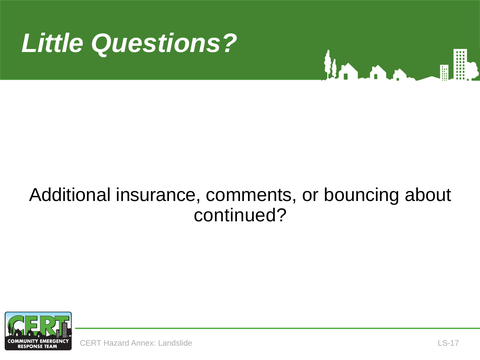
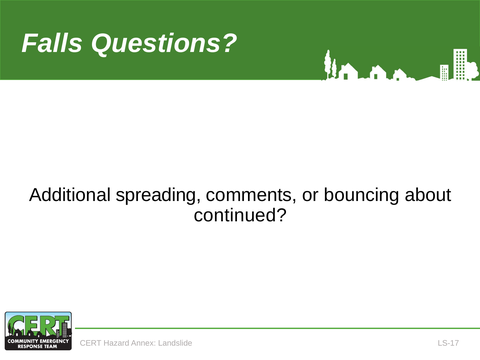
Little: Little -> Falls
insurance: insurance -> spreading
